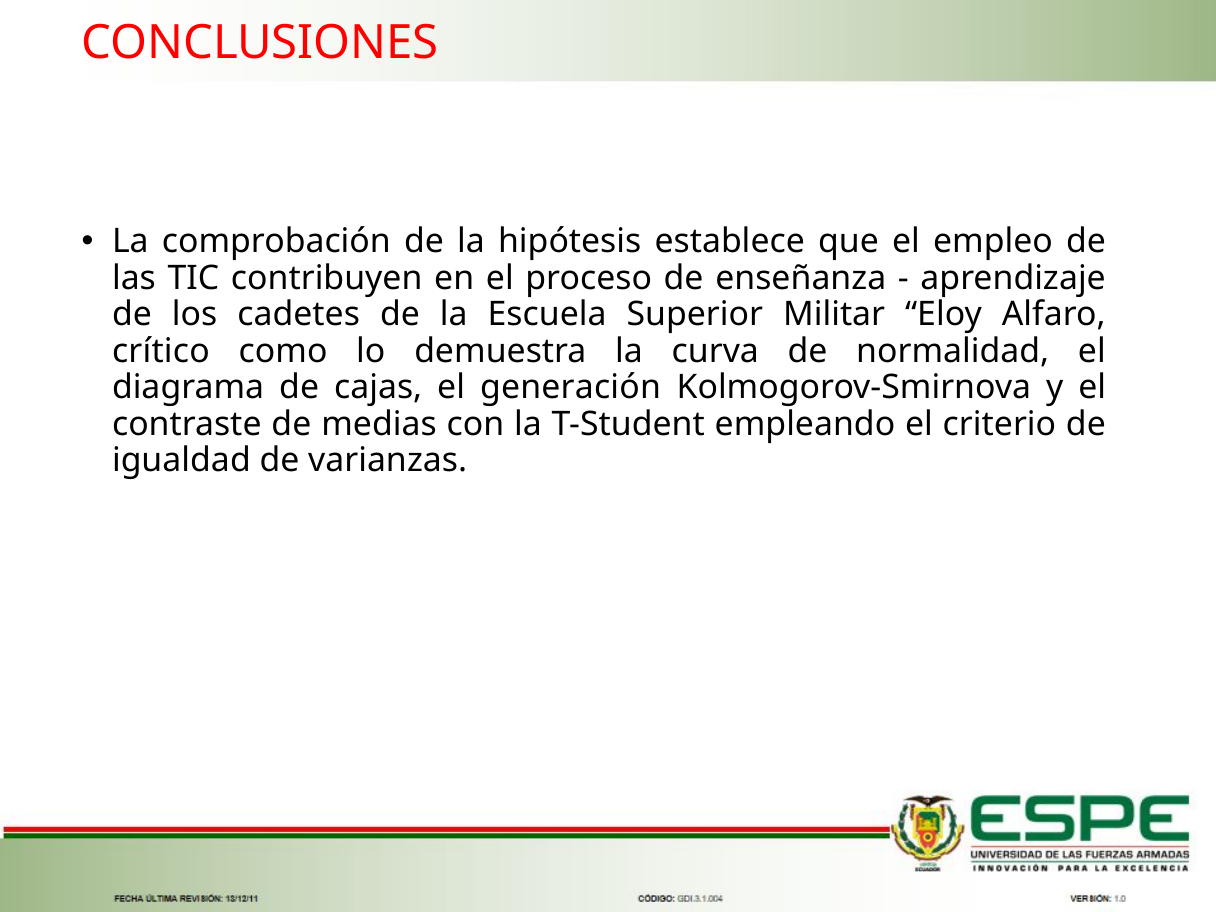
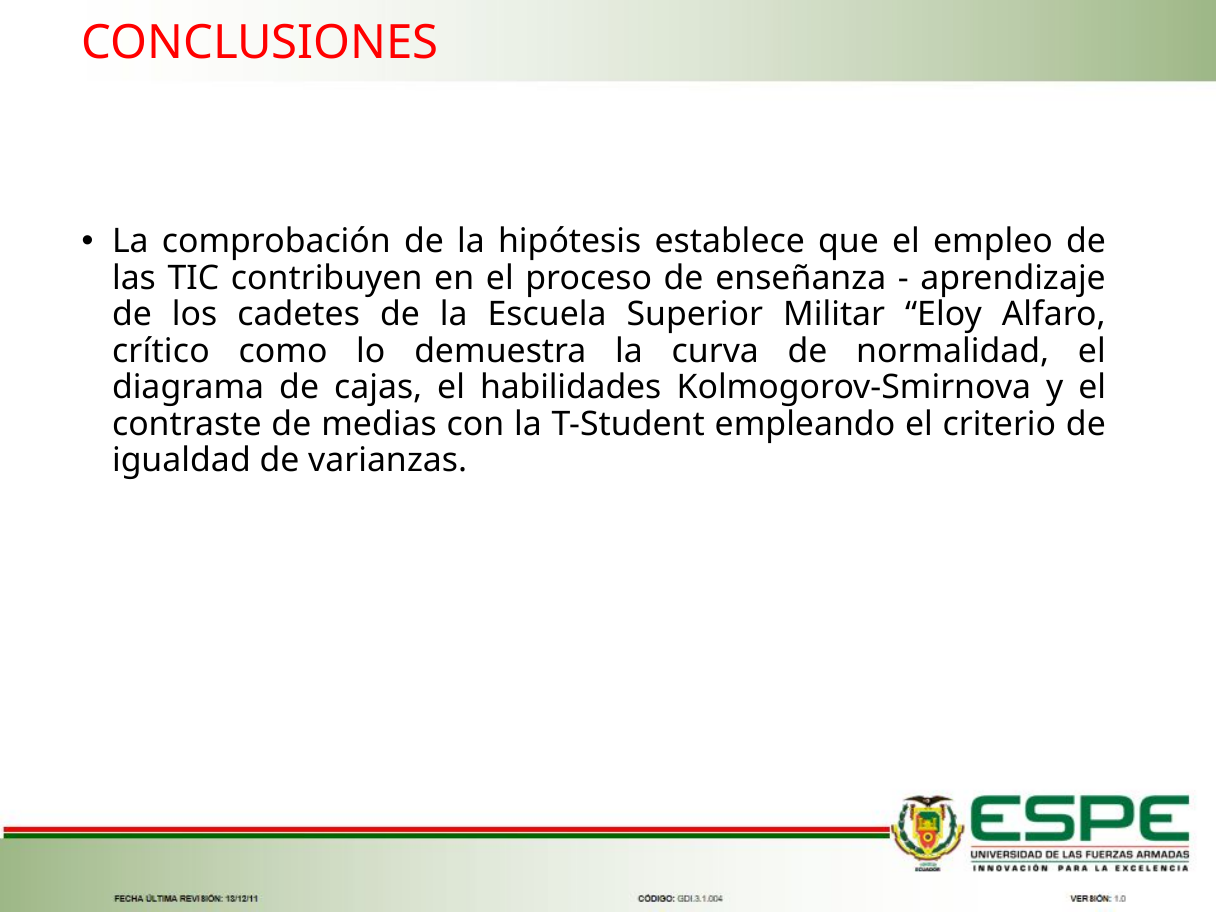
generación: generación -> habilidades
